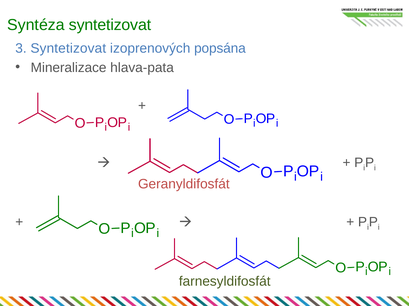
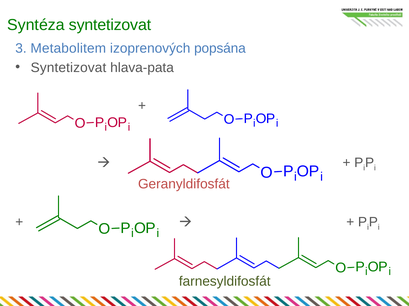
3 Syntetizovat: Syntetizovat -> Metabolitem
Mineralizace at (69, 68): Mineralizace -> Syntetizovat
